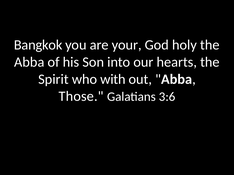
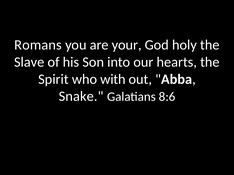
Bangkok: Bangkok -> Romans
Abba at (29, 62): Abba -> Slave
Those: Those -> Snake
3:6: 3:6 -> 8:6
